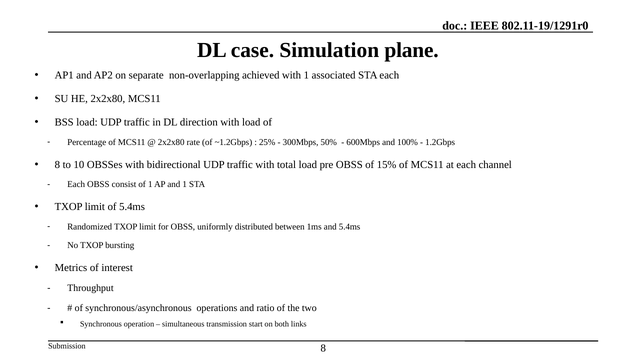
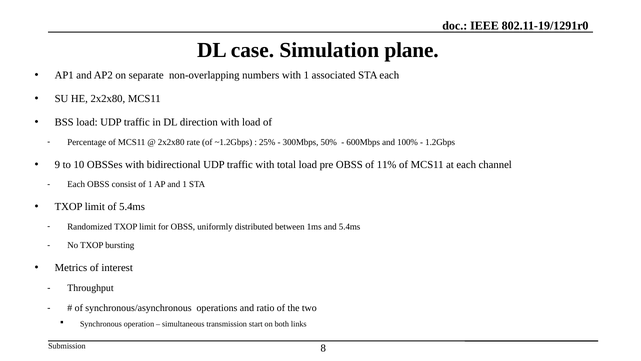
achieved: achieved -> numbers
8 at (57, 164): 8 -> 9
15%: 15% -> 11%
